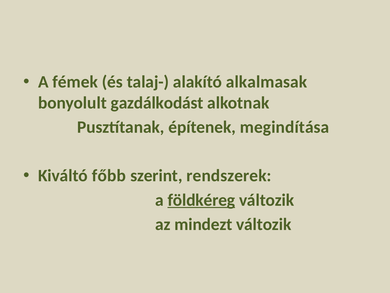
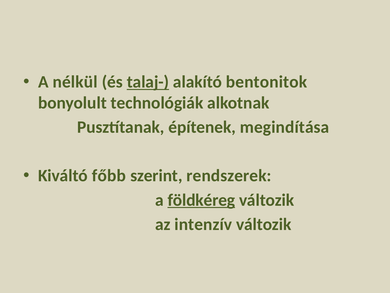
fémek: fémek -> nélkül
talaj- underline: none -> present
alkalmasak: alkalmasak -> bentonitok
gazdálkodást: gazdálkodást -> technológiák
mindezt: mindezt -> intenzív
